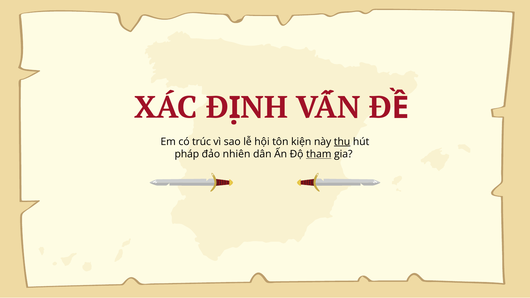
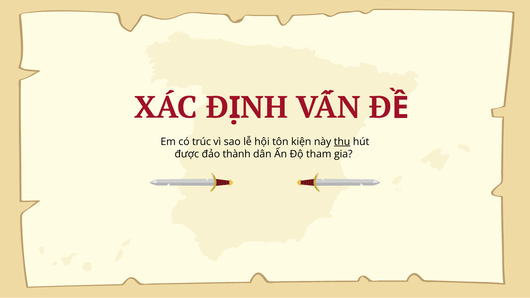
pháp: pháp -> được
nhiên: nhiên -> thành
tham underline: present -> none
